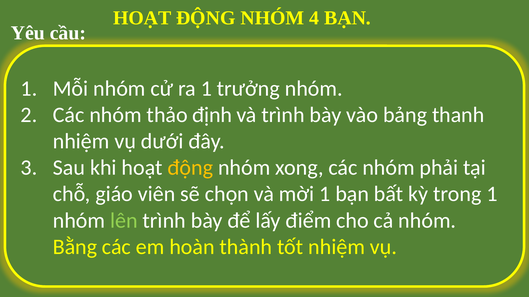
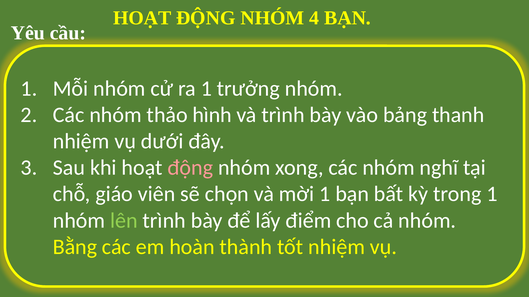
định: định -> hình
động at (190, 168) colour: yellow -> pink
phải: phải -> nghĩ
